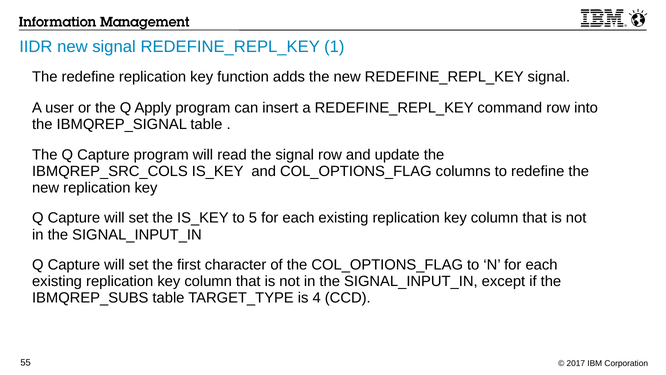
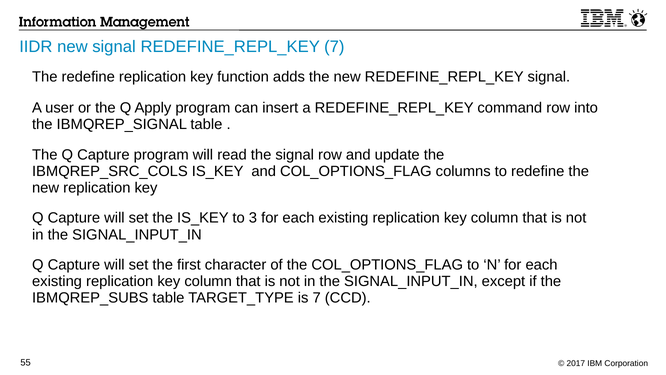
REDEFINE_REPL_KEY 1: 1 -> 7
5: 5 -> 3
is 4: 4 -> 7
